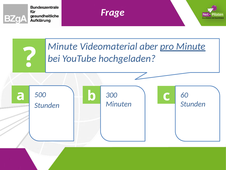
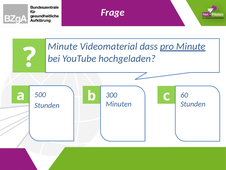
aber: aber -> dass
